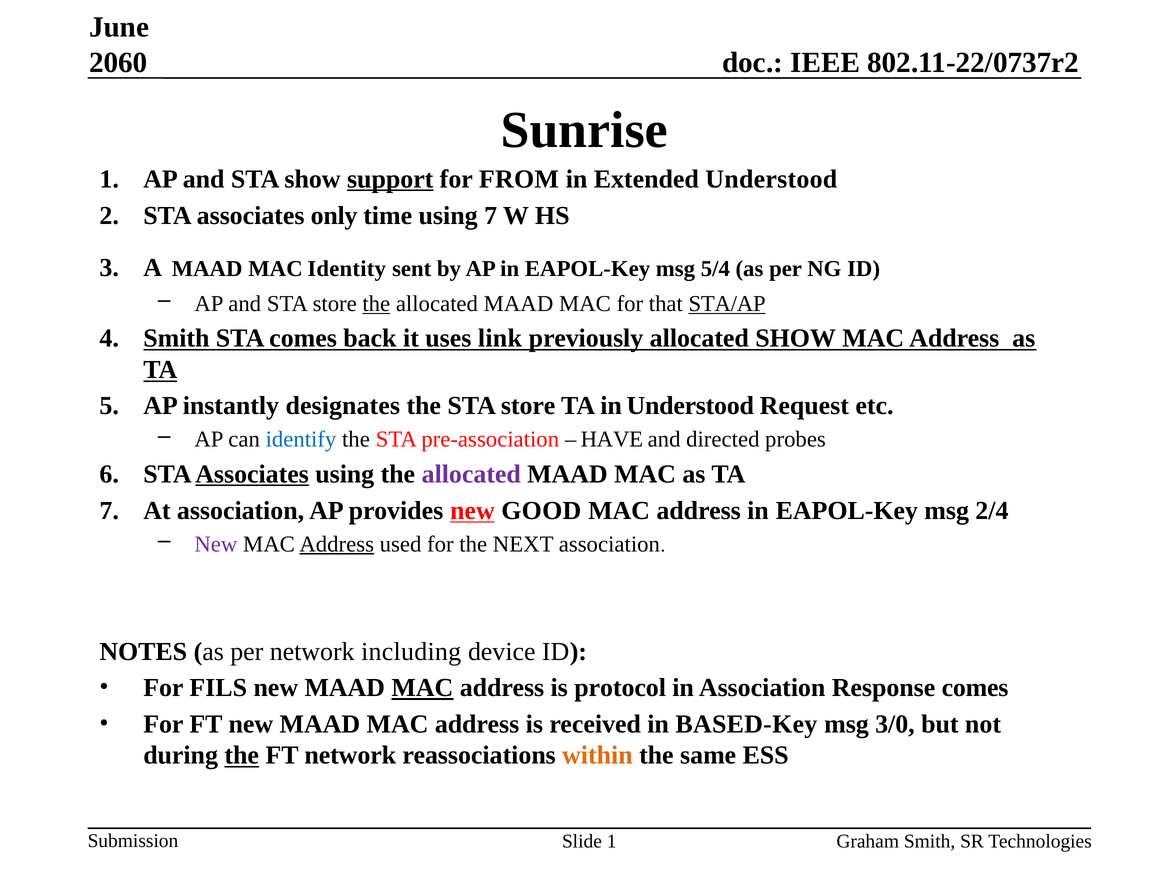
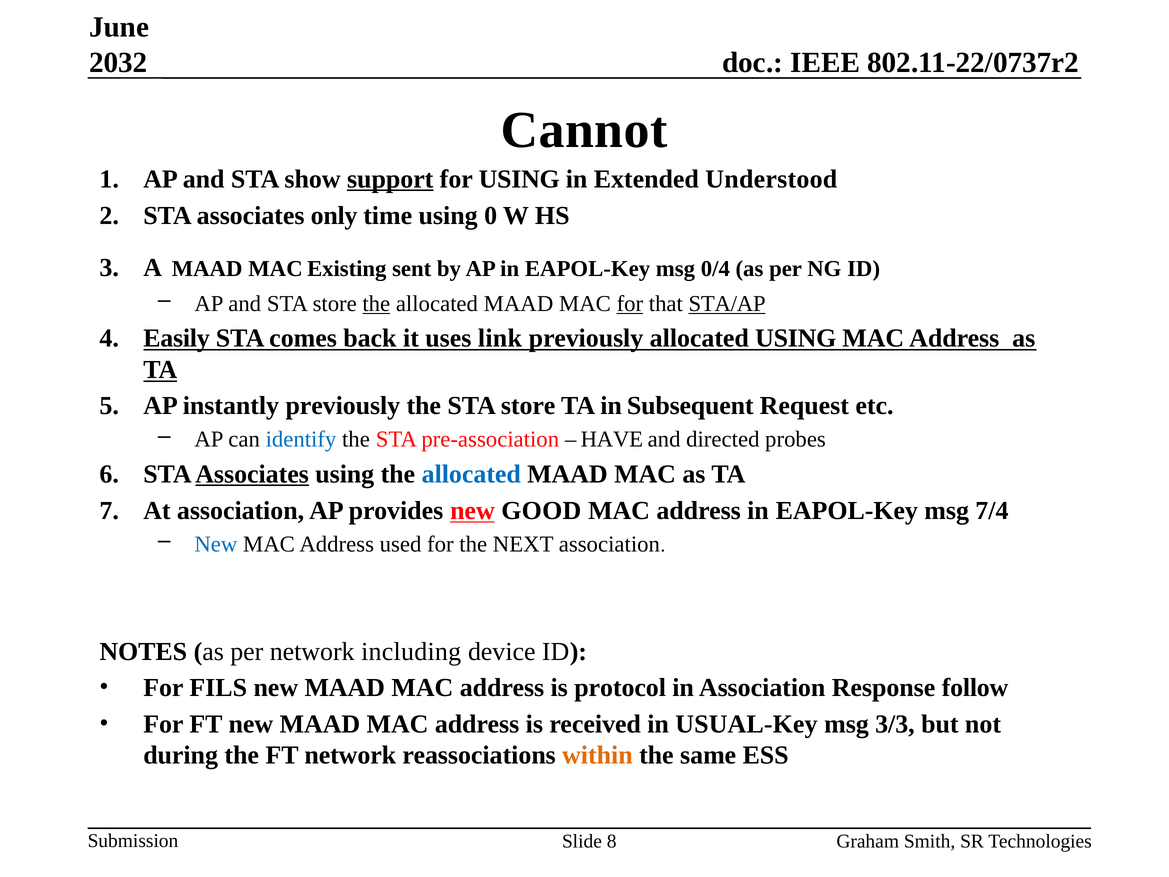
2060: 2060 -> 2032
Sunrise: Sunrise -> Cannot
for FROM: FROM -> USING
using 7: 7 -> 0
Identity: Identity -> Existing
5/4: 5/4 -> 0/4
for at (630, 304) underline: none -> present
4 Smith: Smith -> Easily
allocated SHOW: SHOW -> USING
instantly designates: designates -> previously
in Understood: Understood -> Subsequent
allocated at (471, 474) colour: purple -> blue
2/4: 2/4 -> 7/4
New at (216, 544) colour: purple -> blue
Address at (337, 544) underline: present -> none
MAC at (422, 688) underline: present -> none
Response comes: comes -> follow
BASED-Key: BASED-Key -> USUAL-Key
3/0: 3/0 -> 3/3
the at (242, 755) underline: present -> none
Slide 1: 1 -> 8
